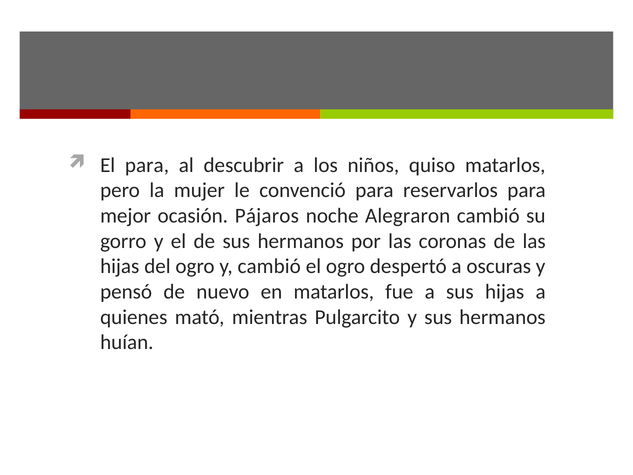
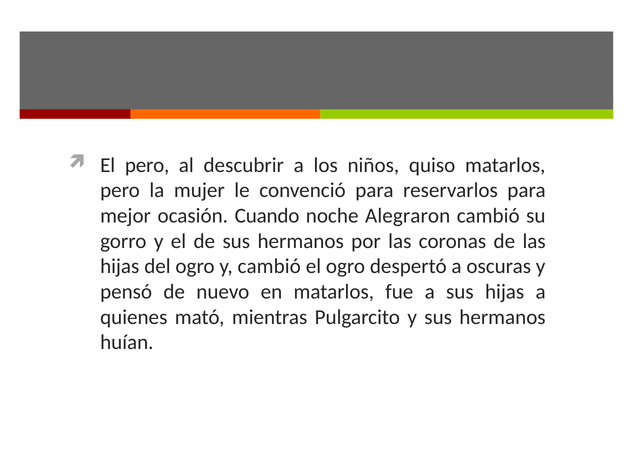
El para: para -> pero
Pájaros: Pájaros -> Cuando
